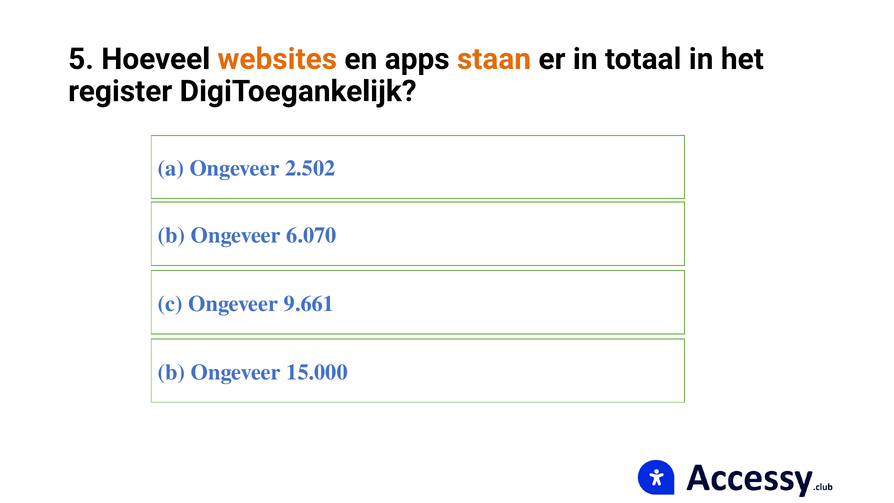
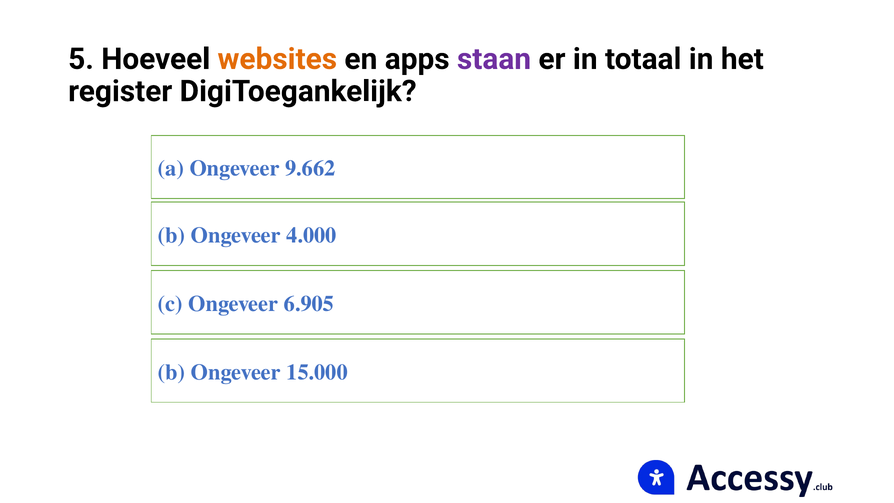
staan colour: orange -> purple
2.502: 2.502 -> 9.662
6.070: 6.070 -> 4.000
9.661: 9.661 -> 6.905
